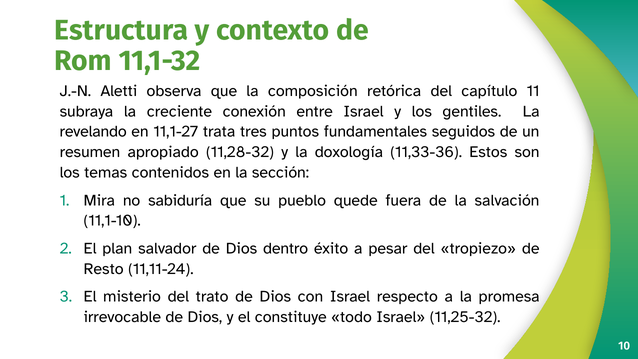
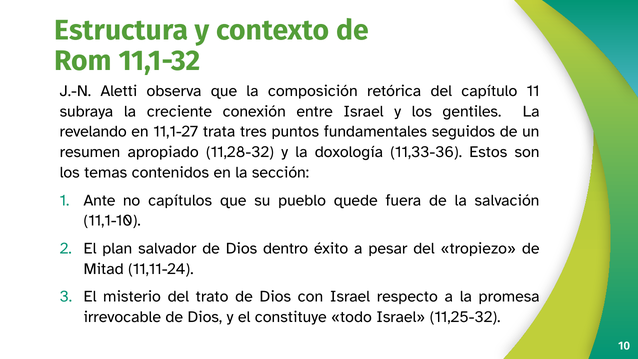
Mira: Mira -> Ante
sabiduría: sabiduría -> capítulos
Resto: Resto -> Mitad
